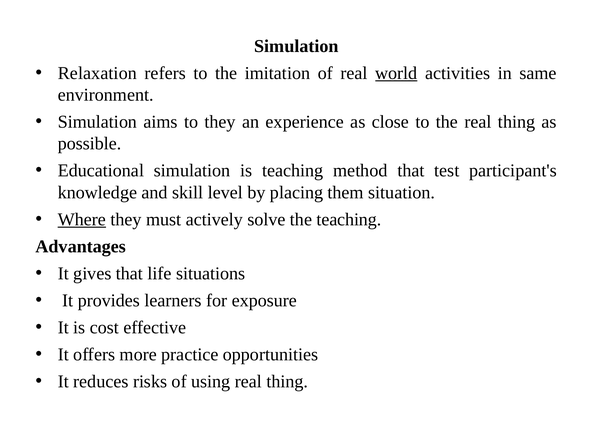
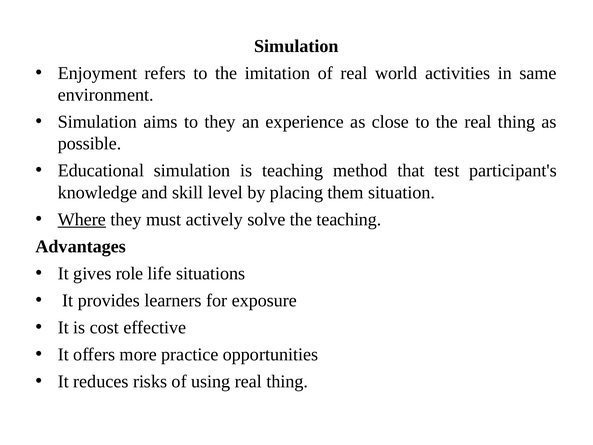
Relaxation: Relaxation -> Enjoyment
world underline: present -> none
gives that: that -> role
